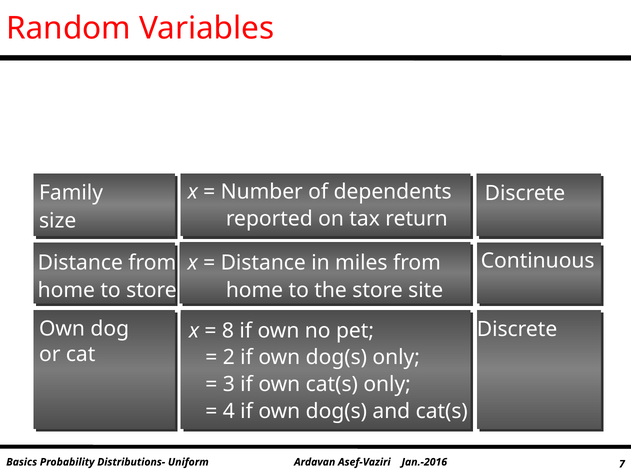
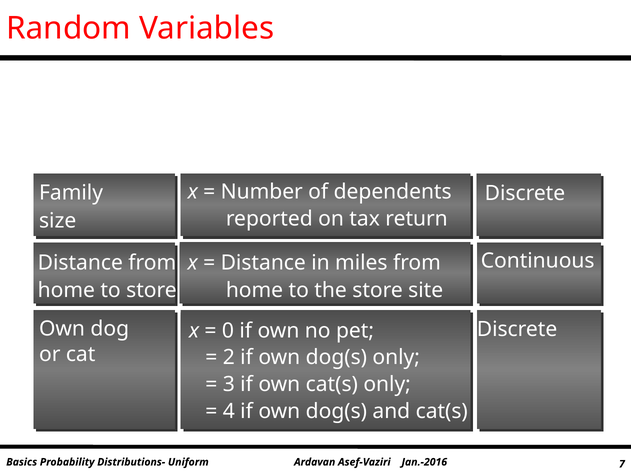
8: 8 -> 0
